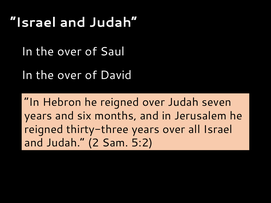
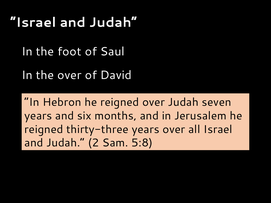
over at (69, 52): over -> foot
5:2: 5:2 -> 5:8
